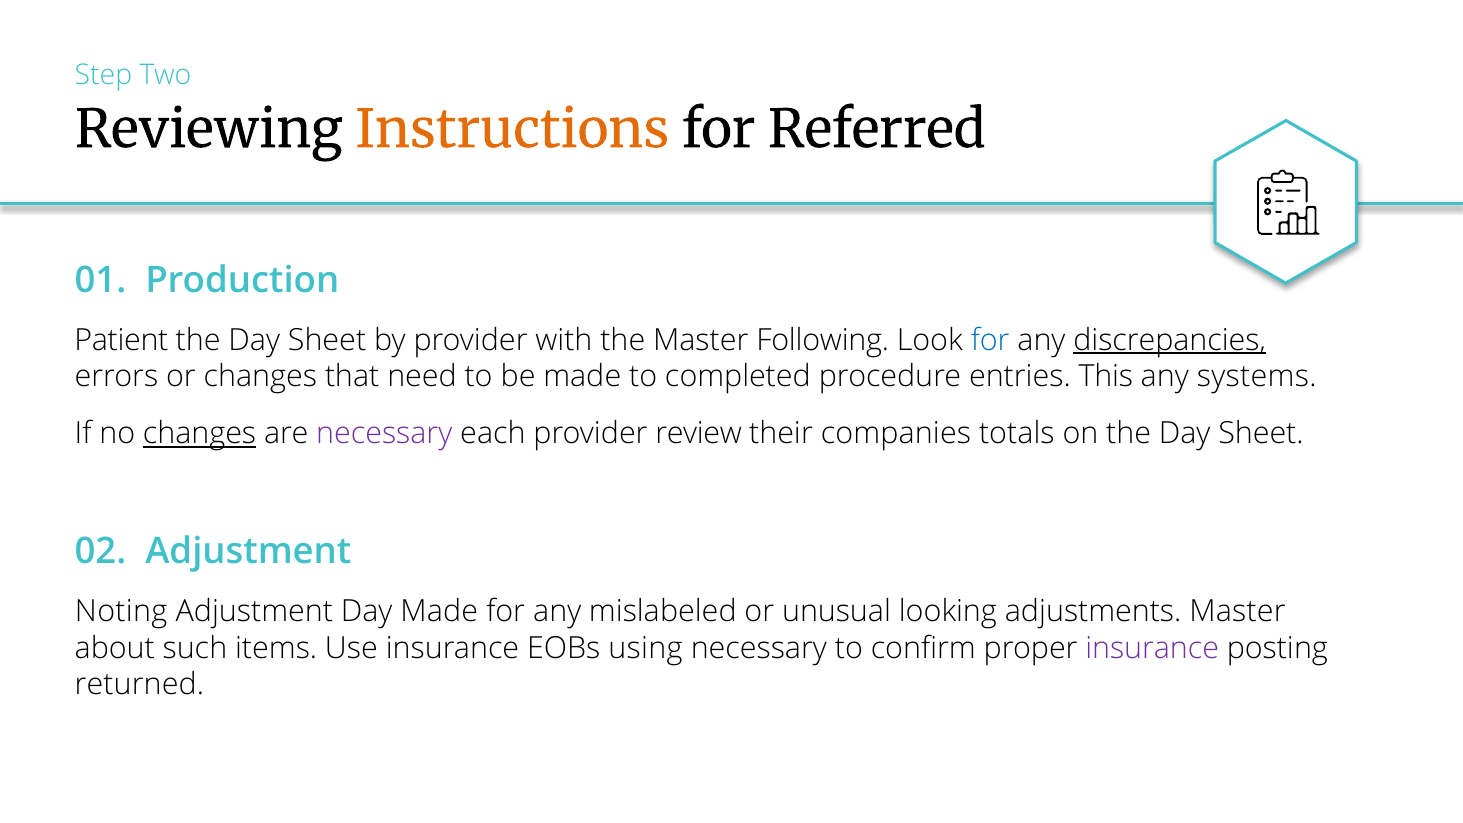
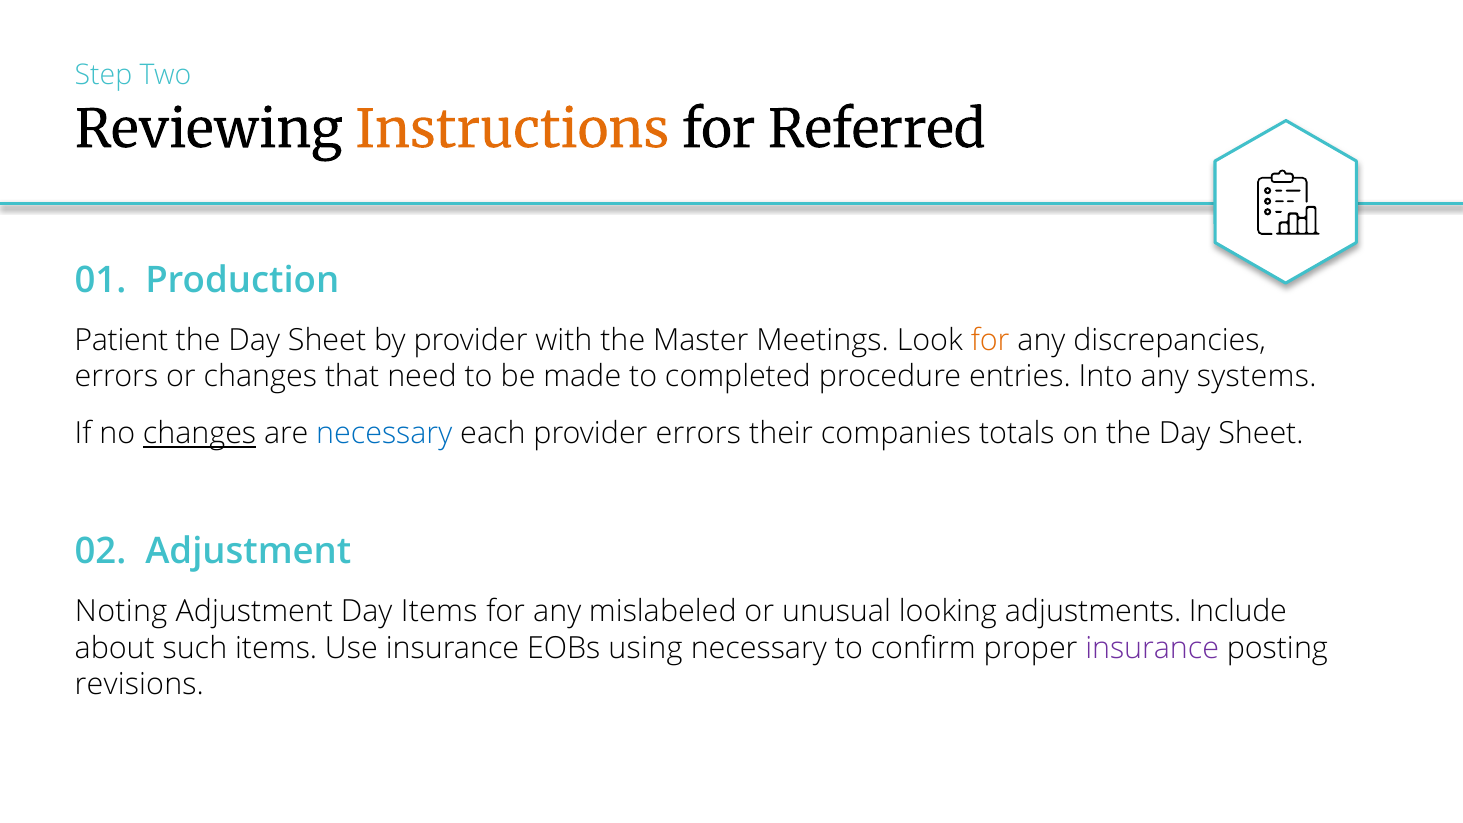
Following: Following -> Meetings
for at (990, 340) colour: blue -> orange
discrepancies underline: present -> none
This: This -> Into
necessary at (384, 434) colour: purple -> blue
provider review: review -> errors
Day Made: Made -> Items
adjustments Master: Master -> Include
returned: returned -> revisions
